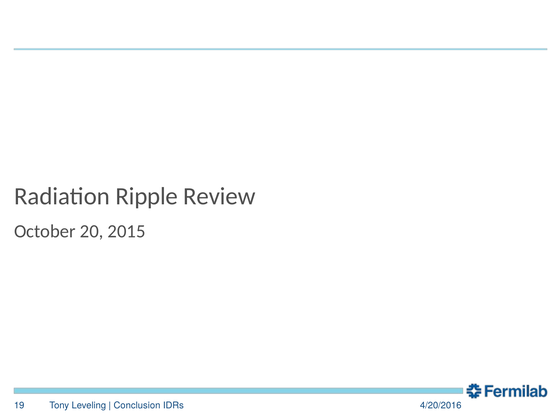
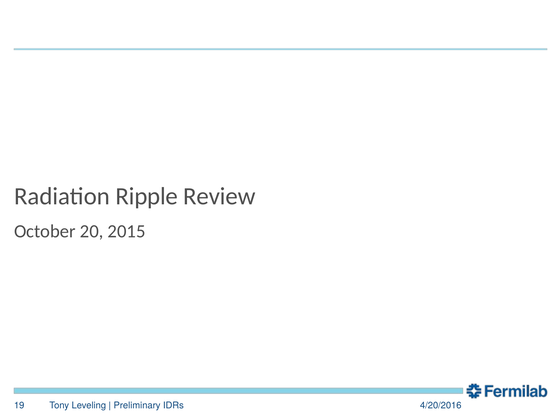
Conclusion: Conclusion -> Preliminary
